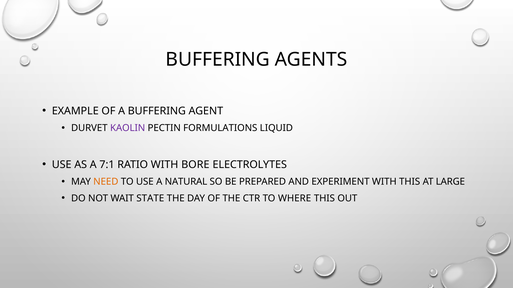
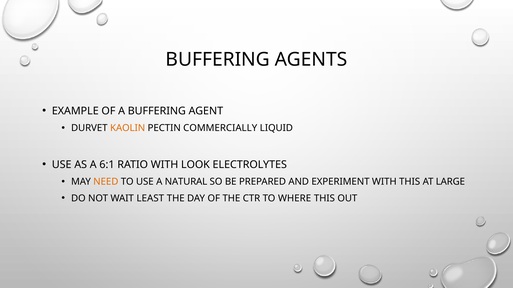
KAOLIN colour: purple -> orange
FORMULATIONS: FORMULATIONS -> COMMERCIALLY
7:1: 7:1 -> 6:1
BORE: BORE -> LOOK
STATE: STATE -> LEAST
